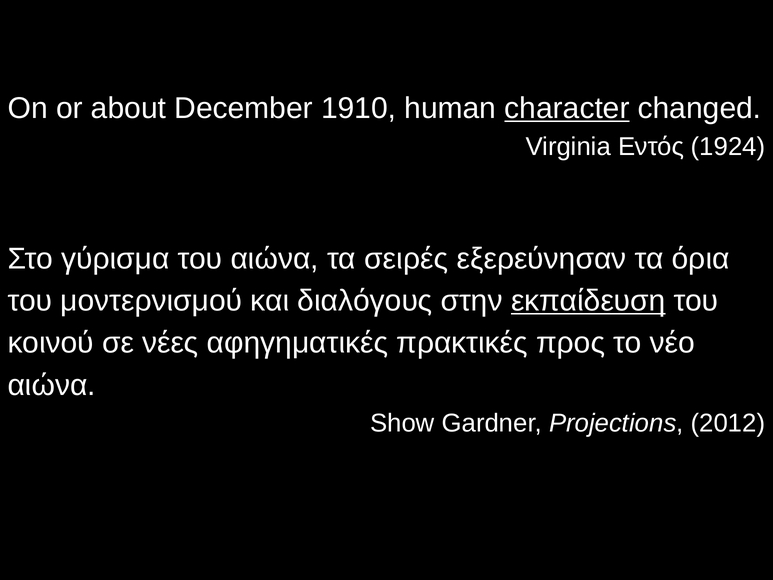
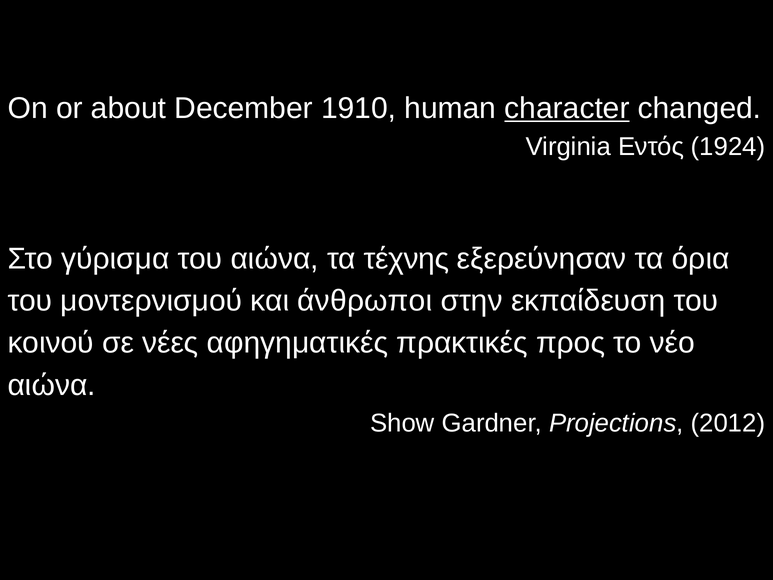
σειρές: σειρές -> τέχνης
διαλόγους: διαλόγους -> άνθρωποι
εκπαίδευση underline: present -> none
